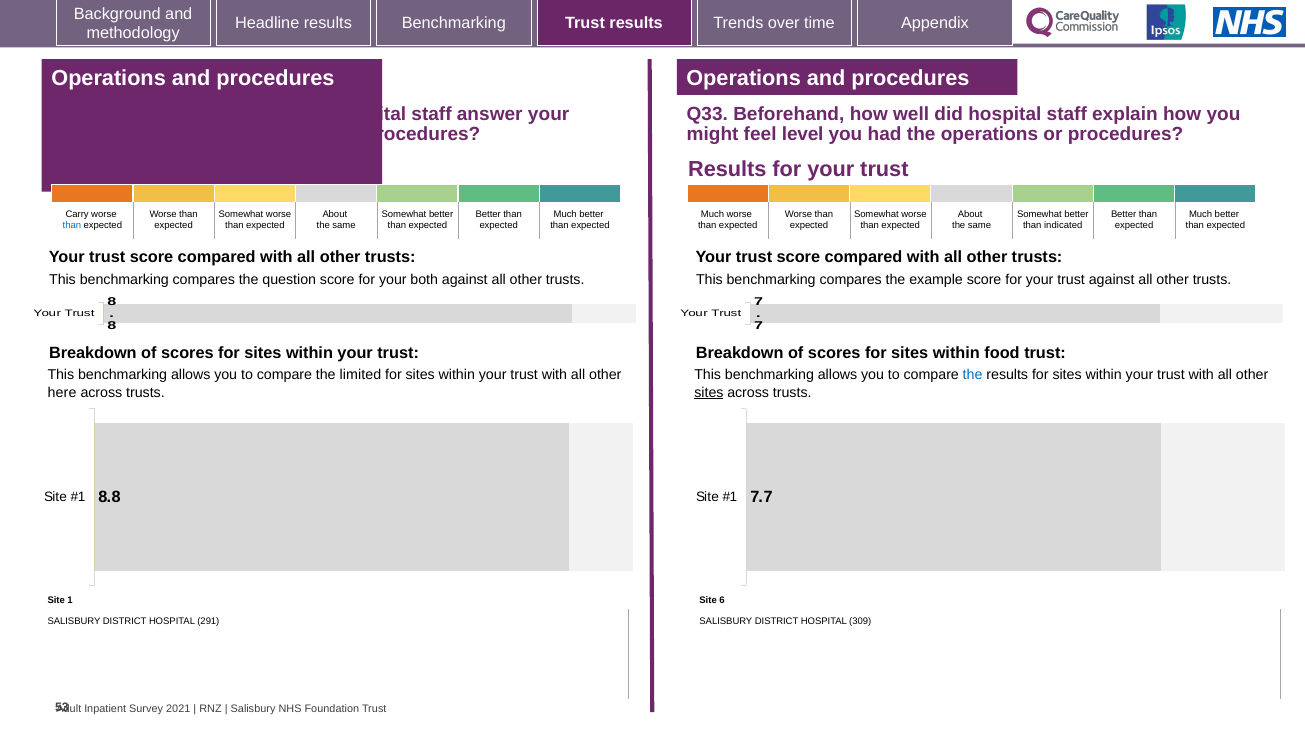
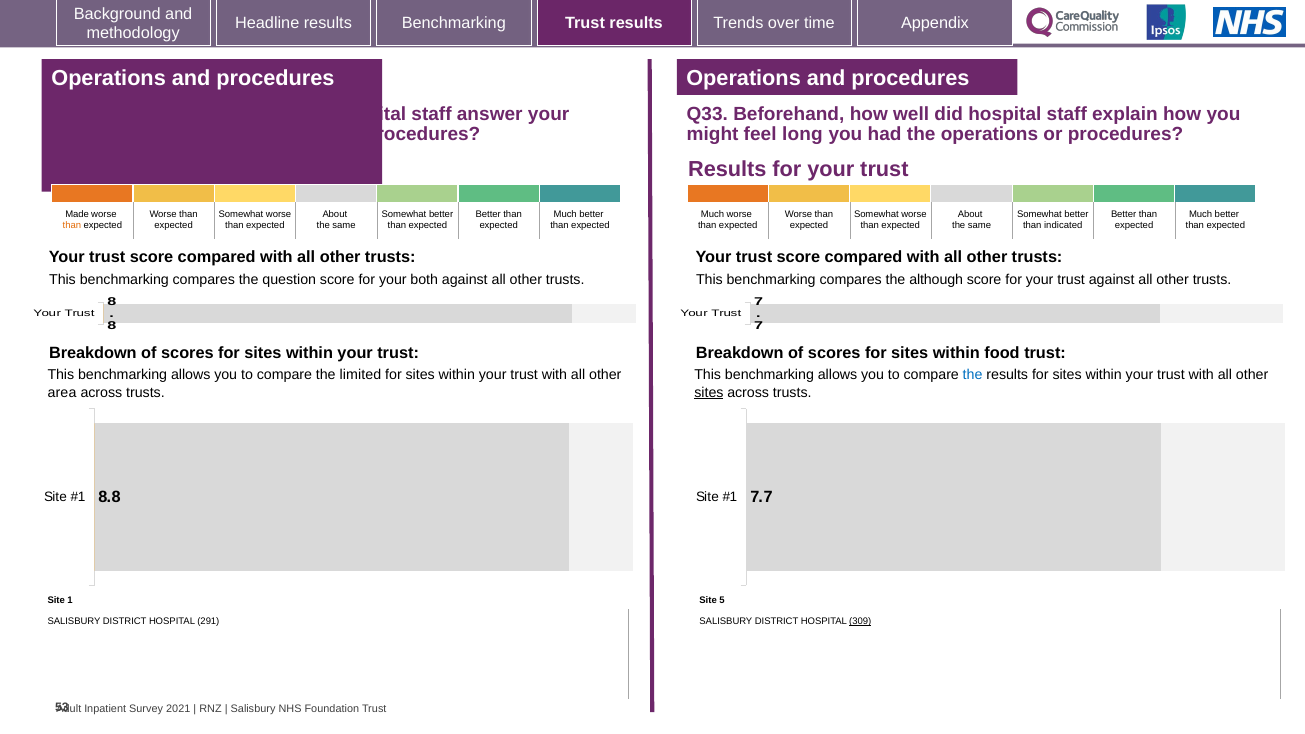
level: level -> long
Carry: Carry -> Made
than at (72, 225) colour: blue -> orange
example: example -> although
here: here -> area
6: 6 -> 5
309 underline: none -> present
